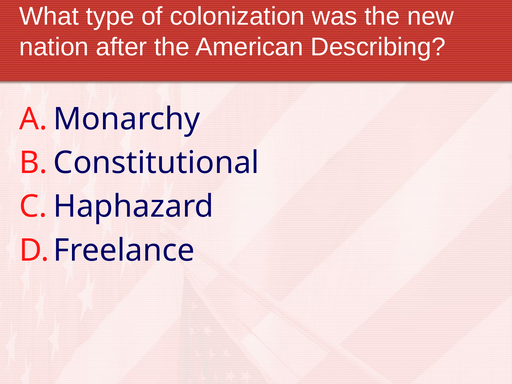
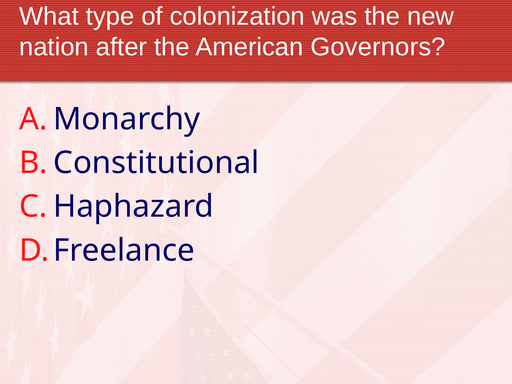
Describing: Describing -> Governors
